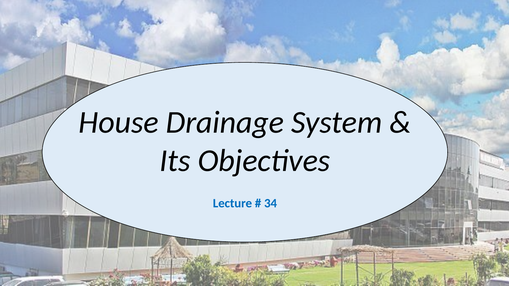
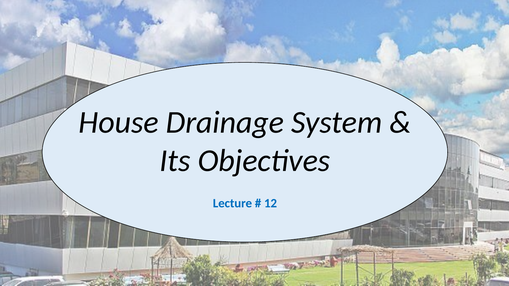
34: 34 -> 12
